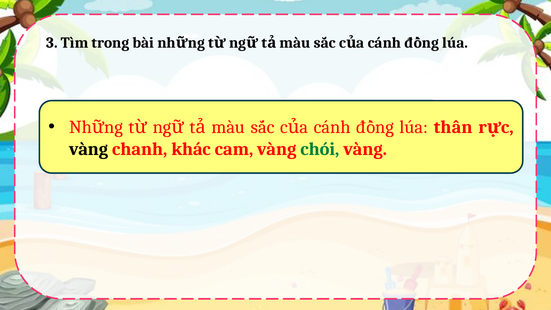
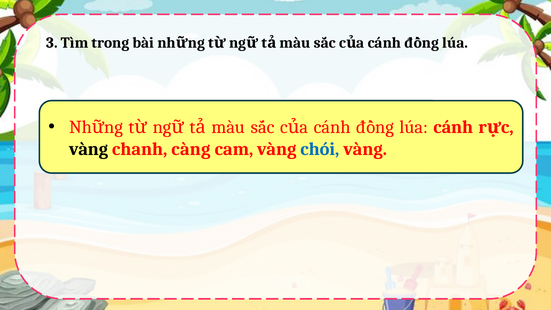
thân at (453, 127): thân -> cánh
khác: khác -> càng
chói colour: green -> blue
